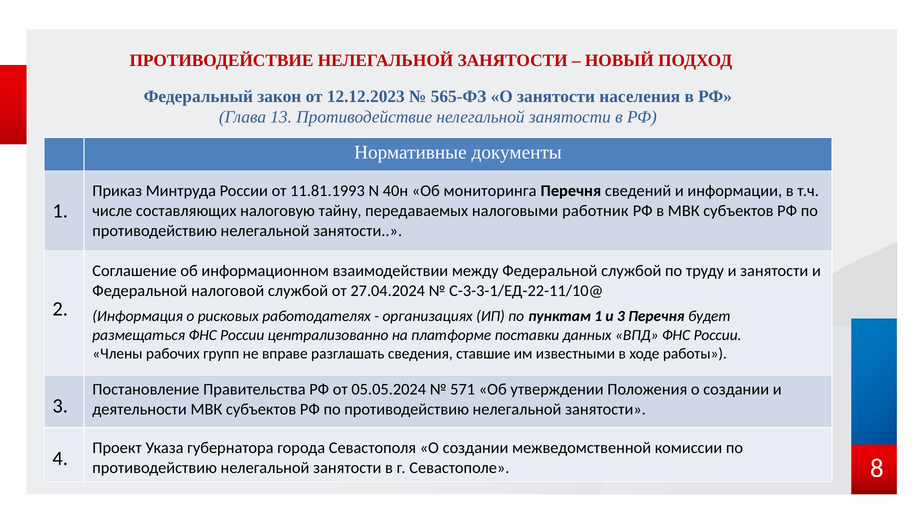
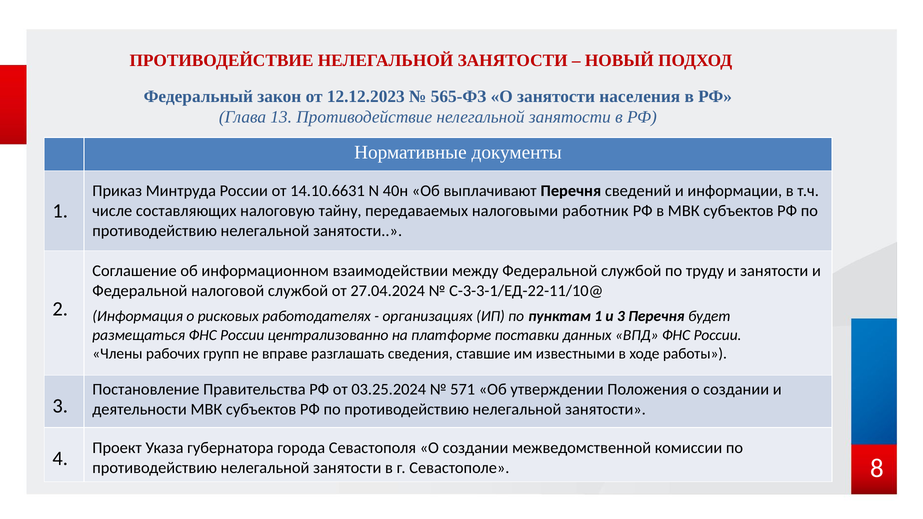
11.81.1993: 11.81.1993 -> 14.10.6631
мониторинга: мониторинга -> выплачивают
05.05.2024: 05.05.2024 -> 03.25.2024
